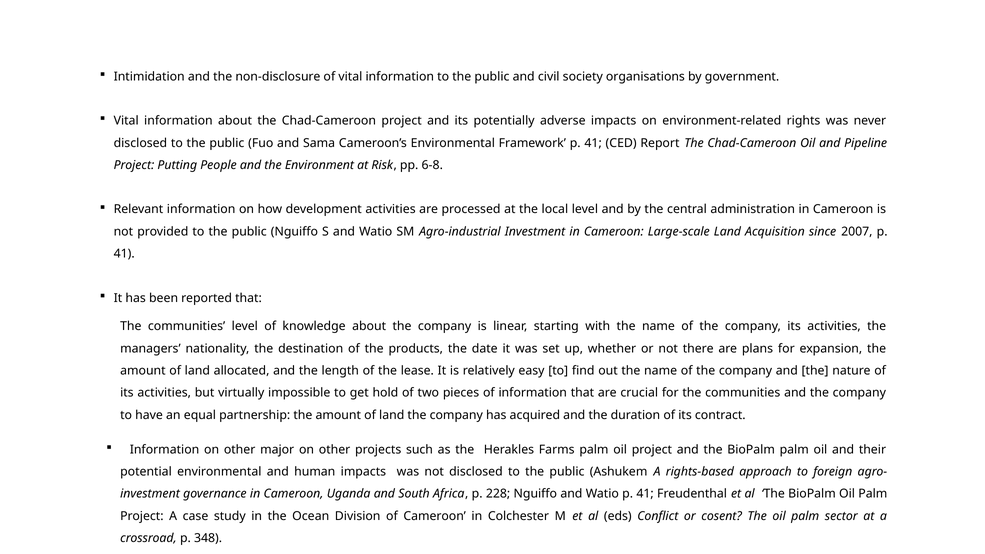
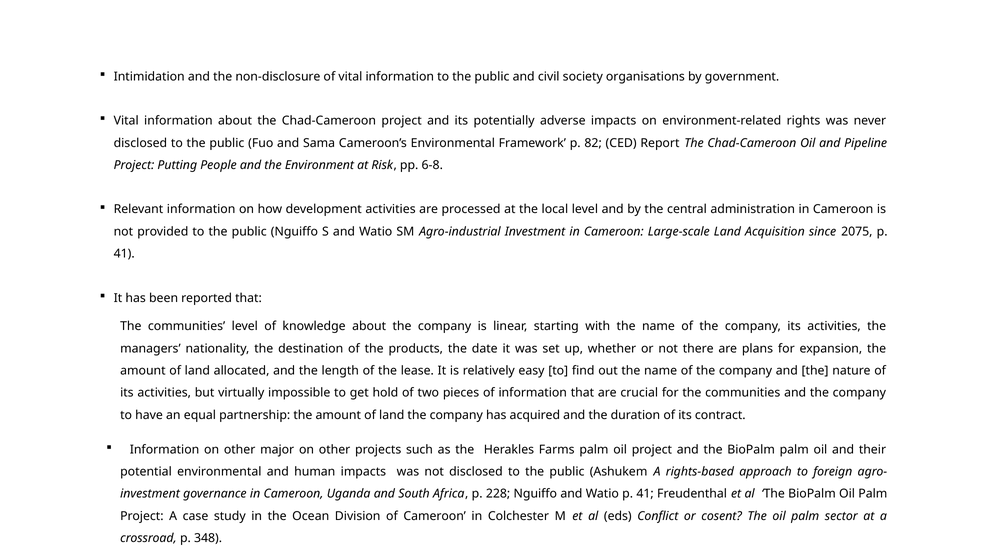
Framework p 41: 41 -> 82
2007: 2007 -> 2075
